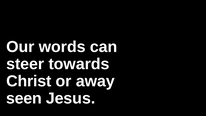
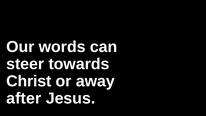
seen: seen -> after
